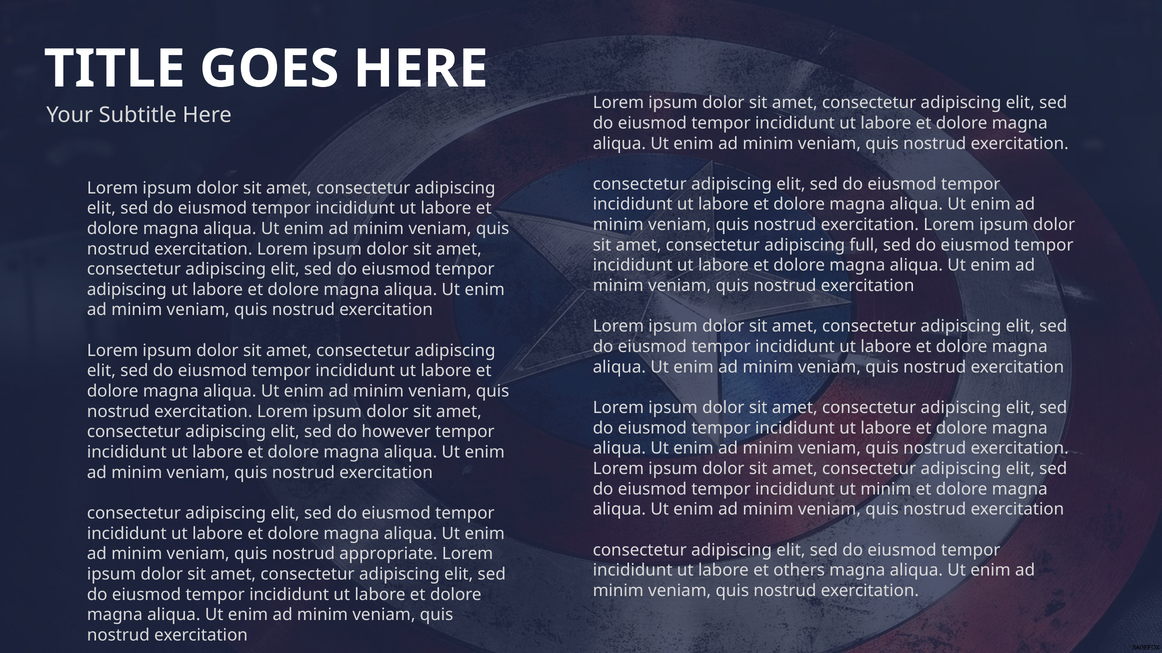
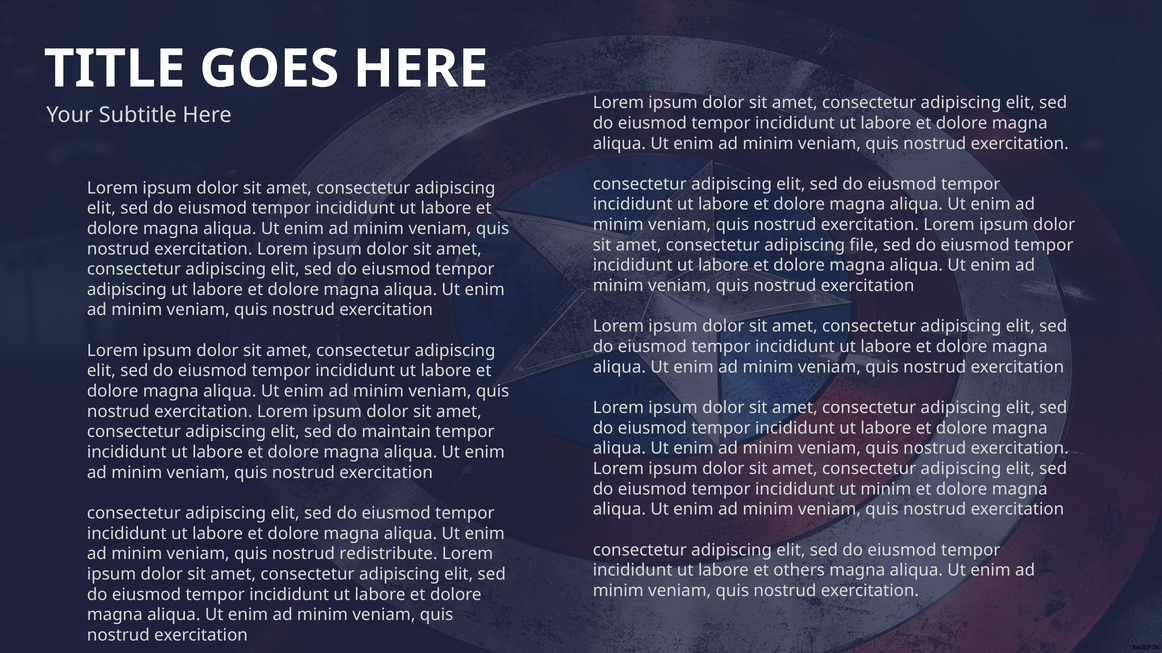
full: full -> file
however: however -> maintain
appropriate: appropriate -> redistribute
